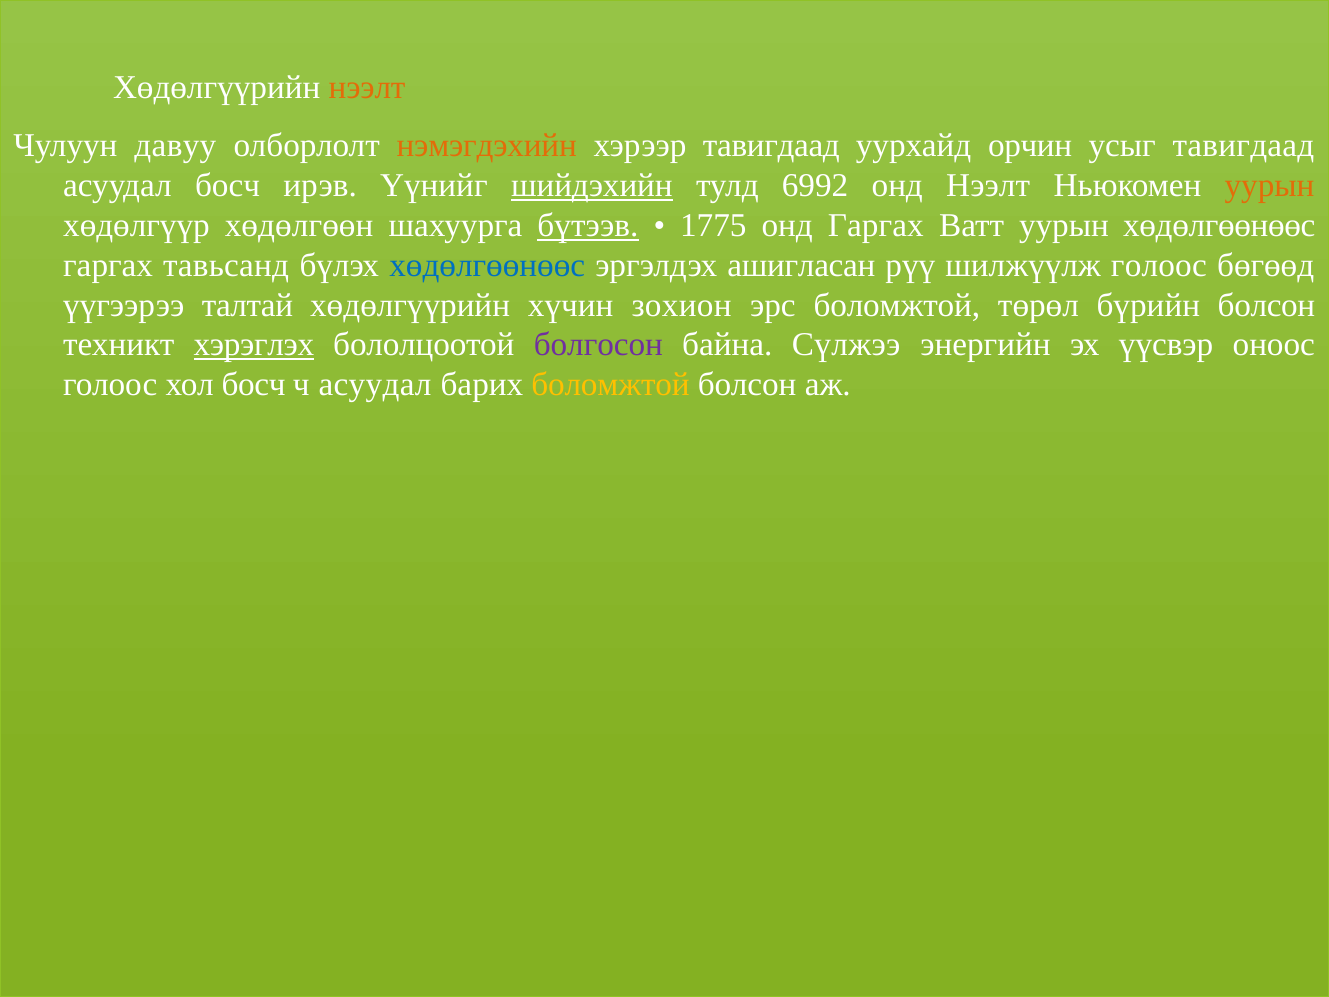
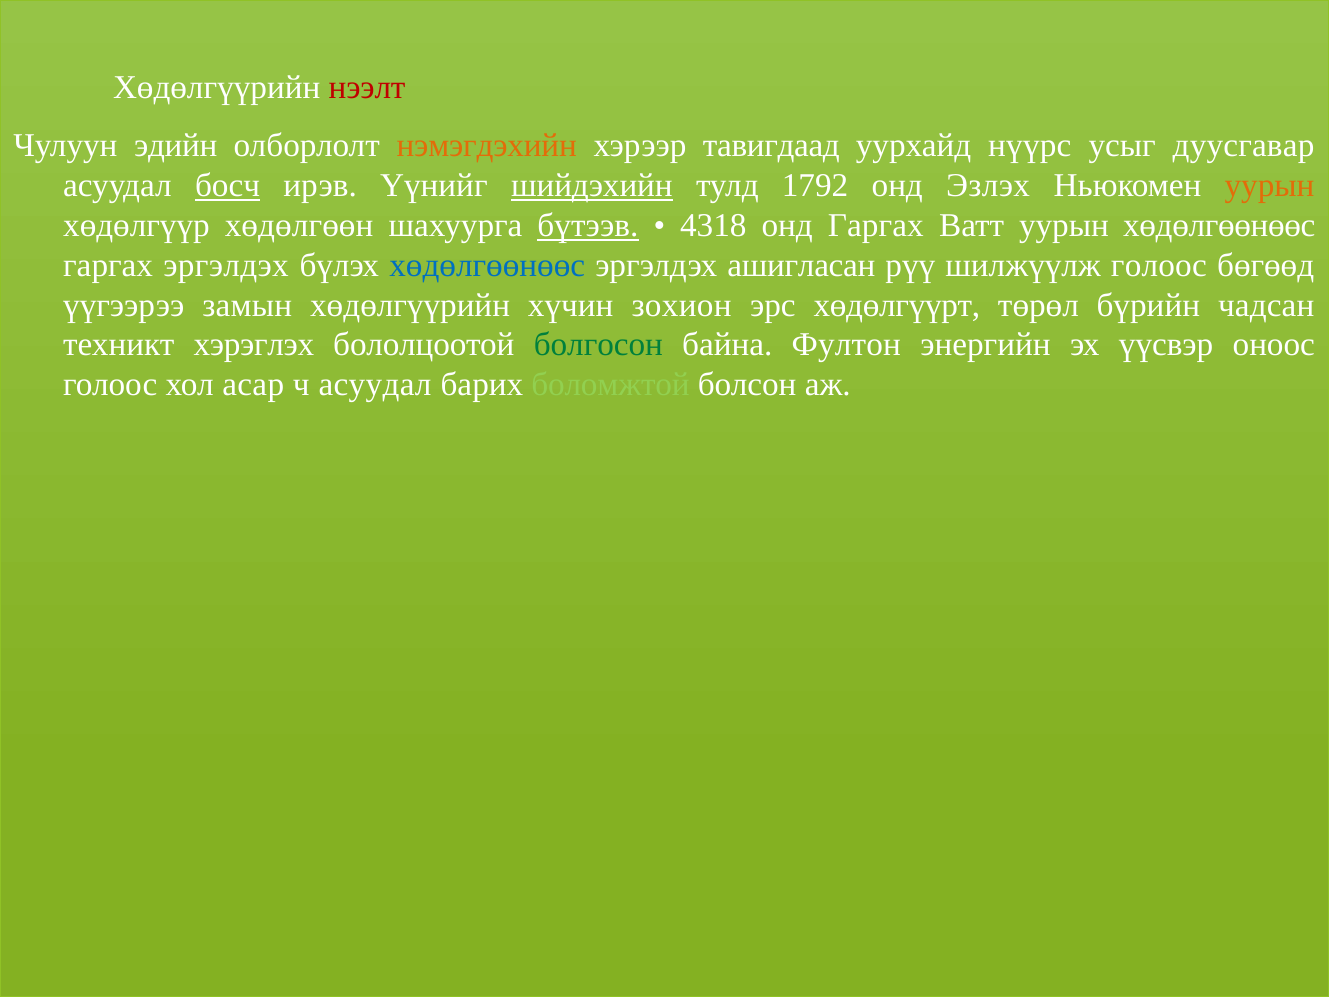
нээлт at (367, 87) colour: orange -> red
давуу: давуу -> эдийн
орчин: орчин -> нүүрс
усыг тавигдаад: тавигдаад -> дуусгавар
босч at (228, 185) underline: none -> present
6992: 6992 -> 1792
онд Нээлт: Нээлт -> Эзлэх
1775: 1775 -> 4318
гаргах тавьсанд: тавьсанд -> эргэлдэх
талтай: талтай -> замын
эрс боломжтой: боломжтой -> хөдөлгүүрт
бүрийн болсон: болсон -> чадсан
хэрэглэх underline: present -> none
болгосон colour: purple -> green
Сүлжээ: Сүлжээ -> Фултон
хол босч: босч -> асар
боломжтой at (611, 385) colour: yellow -> light green
